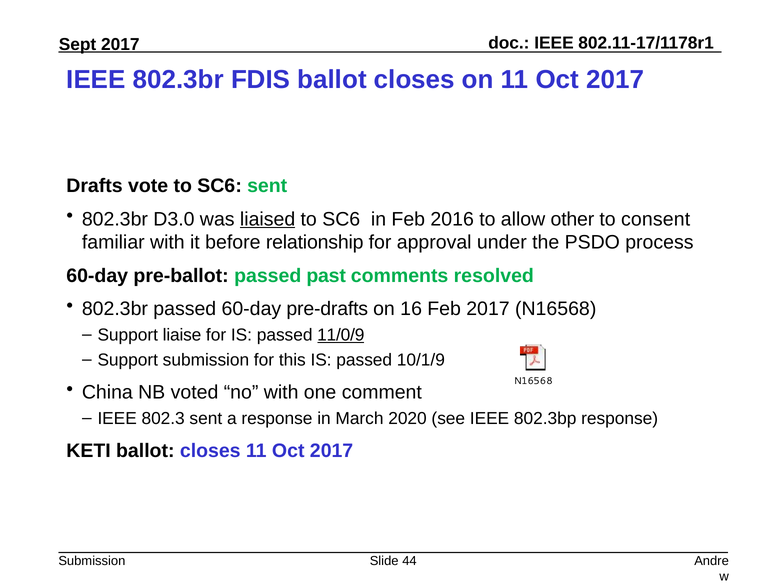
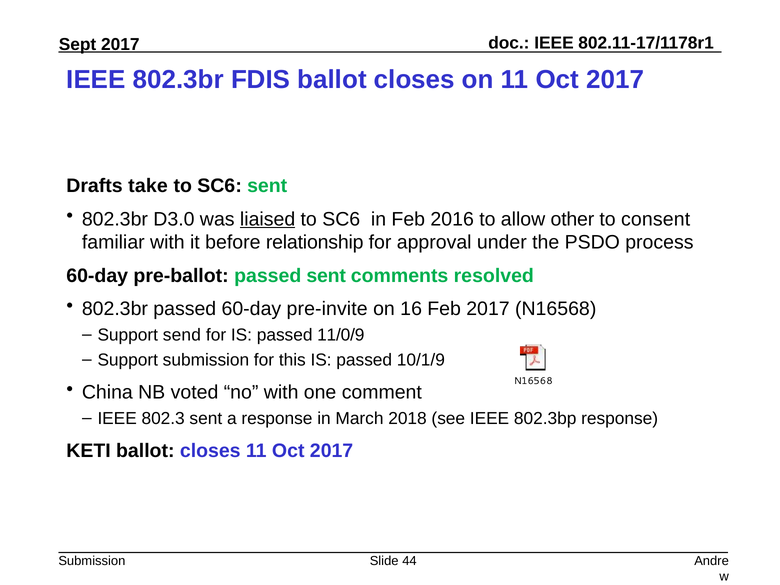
vote: vote -> take
passed past: past -> sent
pre-drafts: pre-drafts -> pre-invite
liaise: liaise -> send
11/0/9 underline: present -> none
2020: 2020 -> 2018
